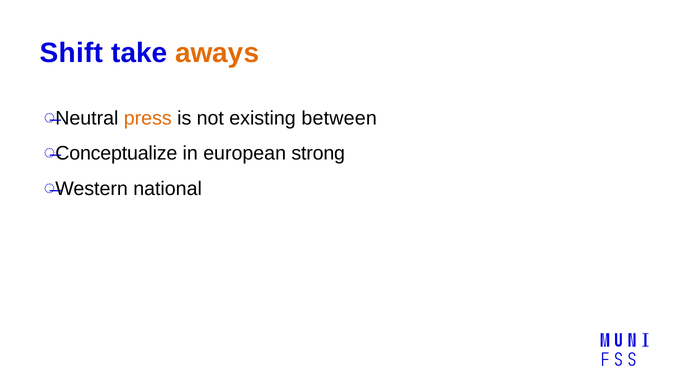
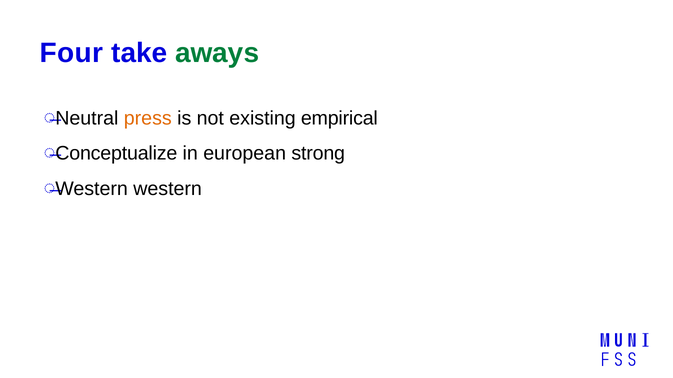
Shift: Shift -> Four
aways colour: orange -> green
between: between -> empirical
Western national: national -> western
